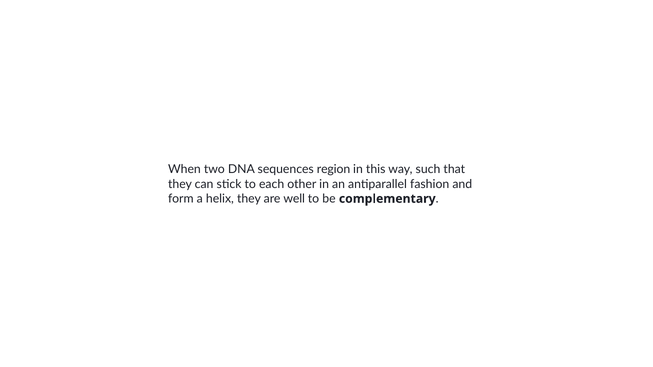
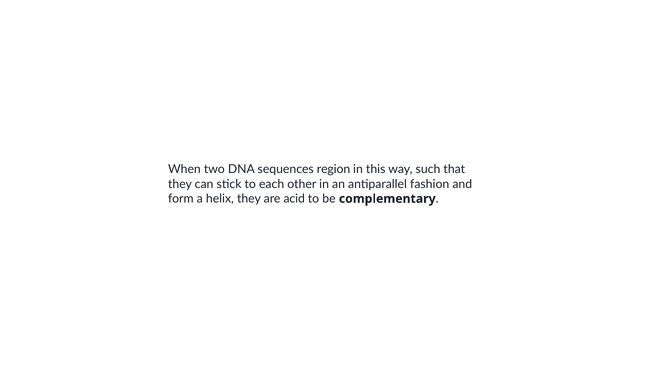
well: well -> acid
